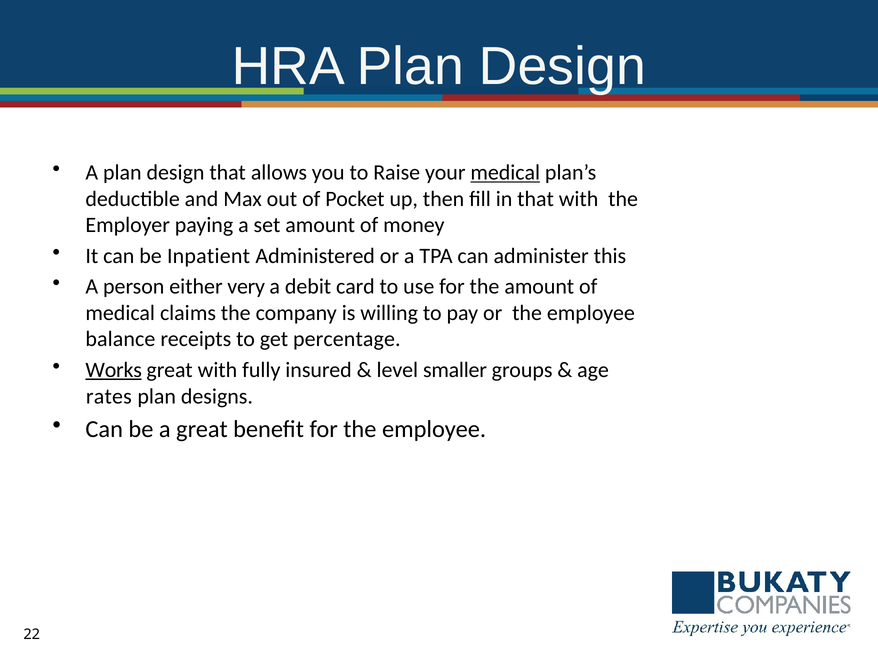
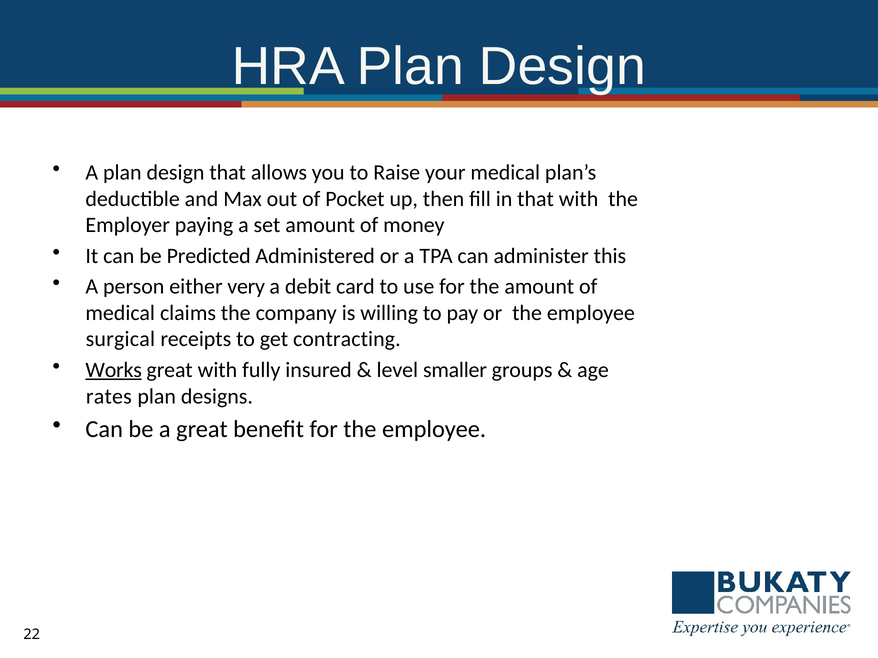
medical at (505, 173) underline: present -> none
Inpatient: Inpatient -> Predicted
balance: balance -> surgical
percentage: percentage -> contracting
